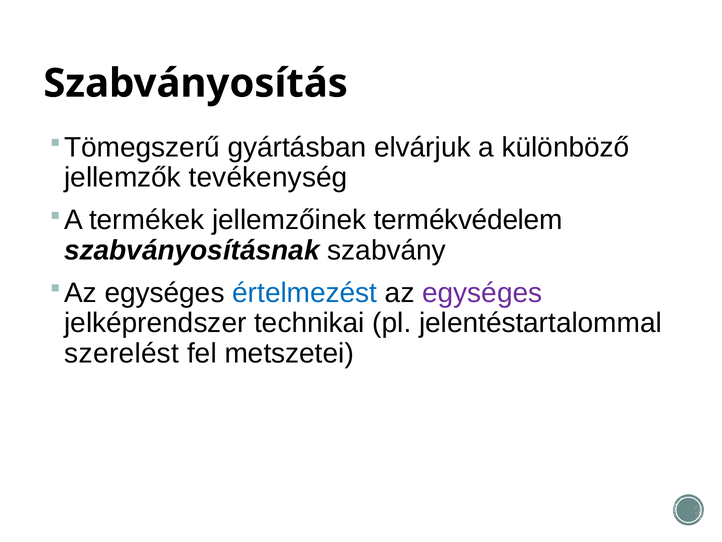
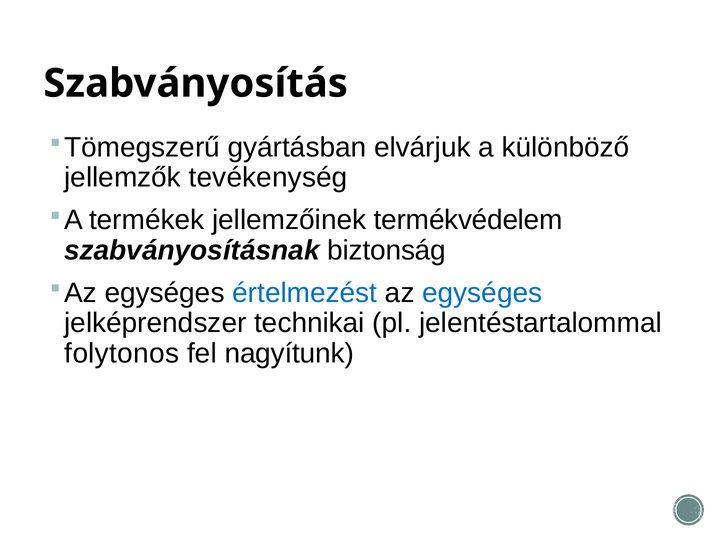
szabvány: szabvány -> biztonság
egységes at (482, 293) colour: purple -> blue
szerelést: szerelést -> folytonos
metszetei: metszetei -> nagyítunk
